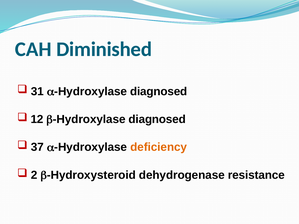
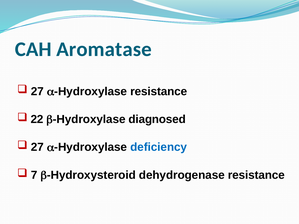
Diminished: Diminished -> Aromatase
31 at (37, 91): 31 -> 27
diagnosed at (159, 91): diagnosed -> resistance
12: 12 -> 22
37 at (37, 147): 37 -> 27
deficiency colour: orange -> blue
2: 2 -> 7
